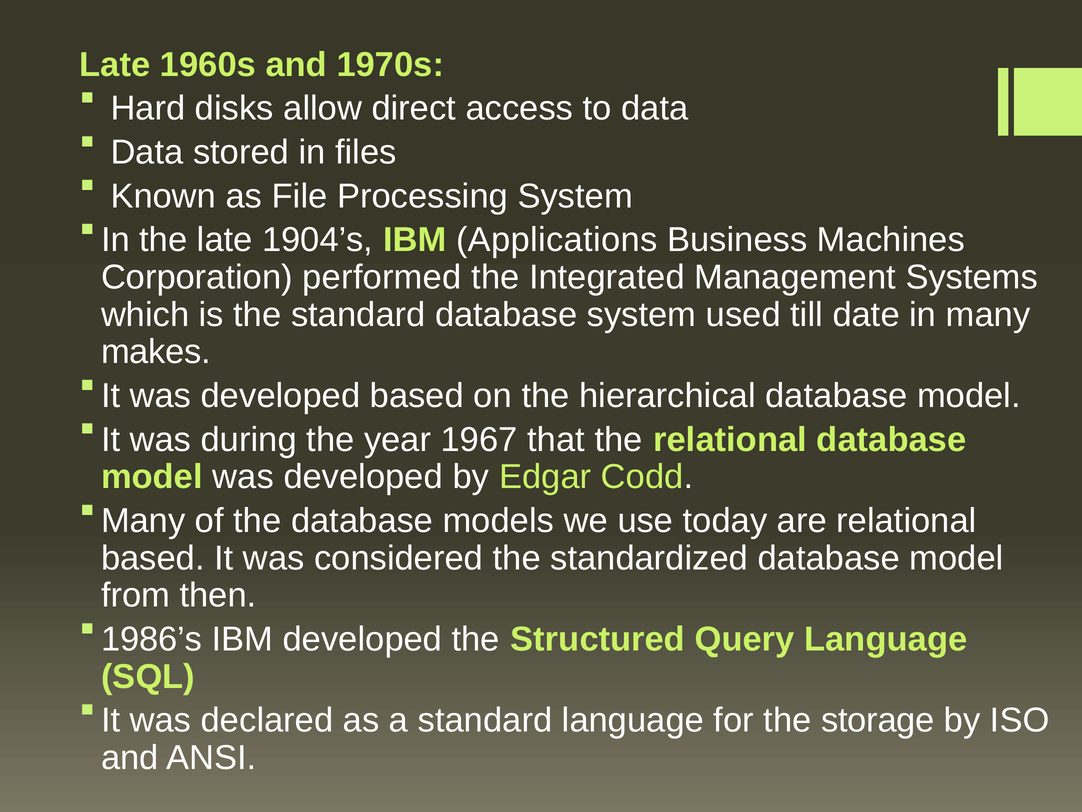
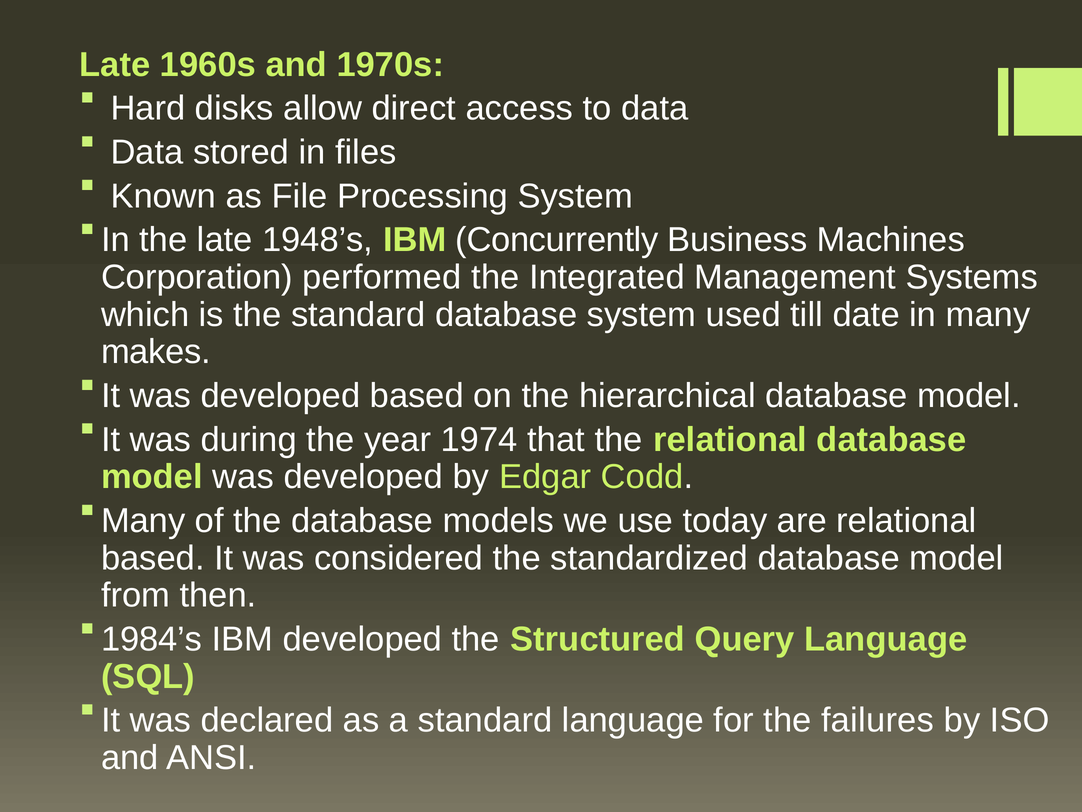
1904’s: 1904’s -> 1948’s
Applications: Applications -> Concurrently
1967: 1967 -> 1974
1986’s: 1986’s -> 1984’s
storage: storage -> failures
